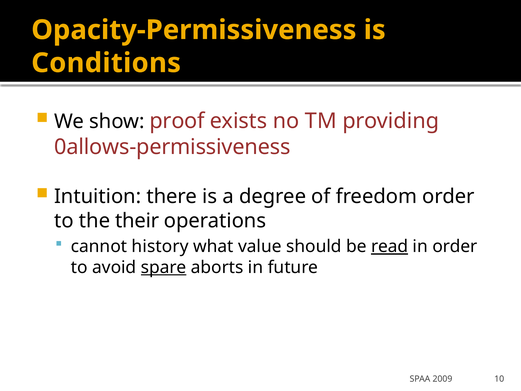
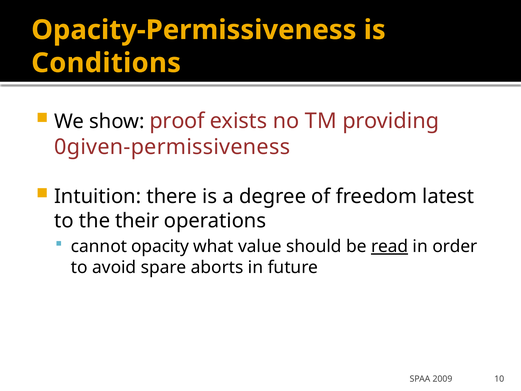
0allows-permissiveness: 0allows-permissiveness -> 0given-permissiveness
freedom order: order -> latest
history: history -> opacity
spare underline: present -> none
